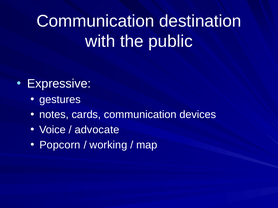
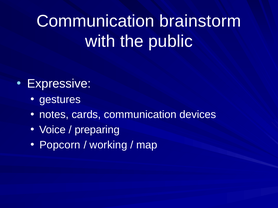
destination: destination -> brainstorm
advocate: advocate -> preparing
